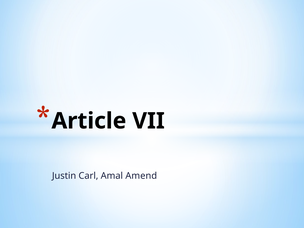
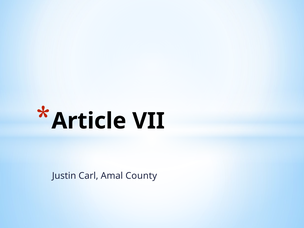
Amend: Amend -> County
